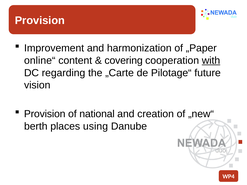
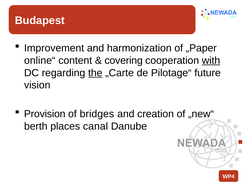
Provision at (40, 20): Provision -> Budapest
the underline: none -> present
national: national -> bridges
using: using -> canal
